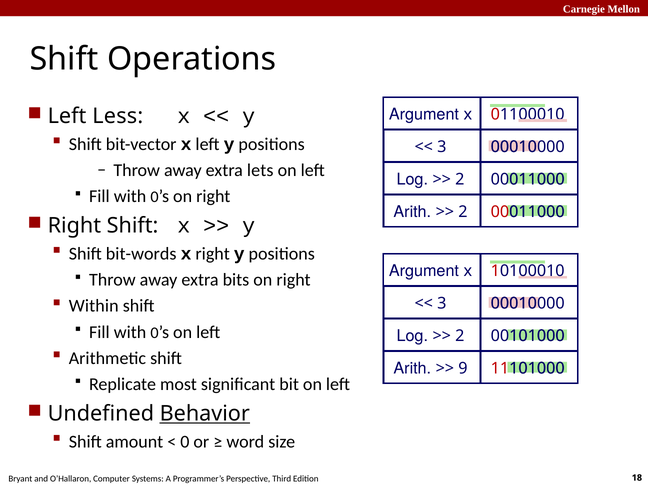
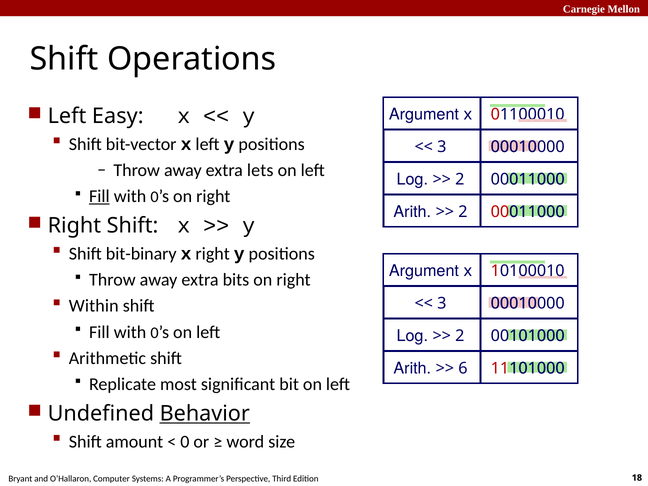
Less: Less -> Easy
Fill at (99, 196) underline: none -> present
bit-words: bit-words -> bit-binary
9: 9 -> 6
